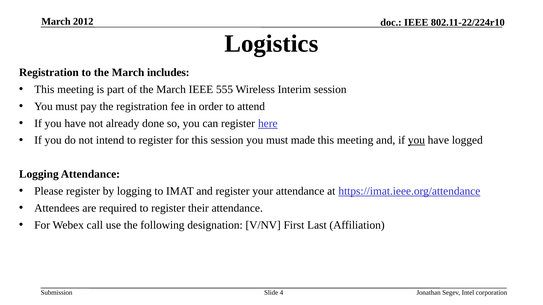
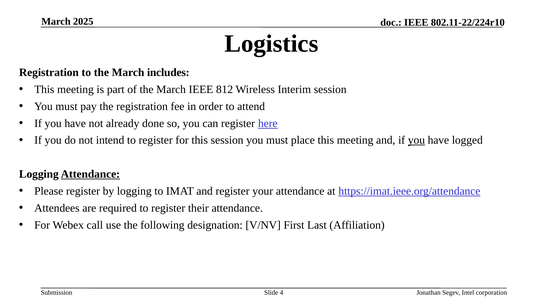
2012: 2012 -> 2025
555: 555 -> 812
made: made -> place
Attendance at (90, 174) underline: none -> present
